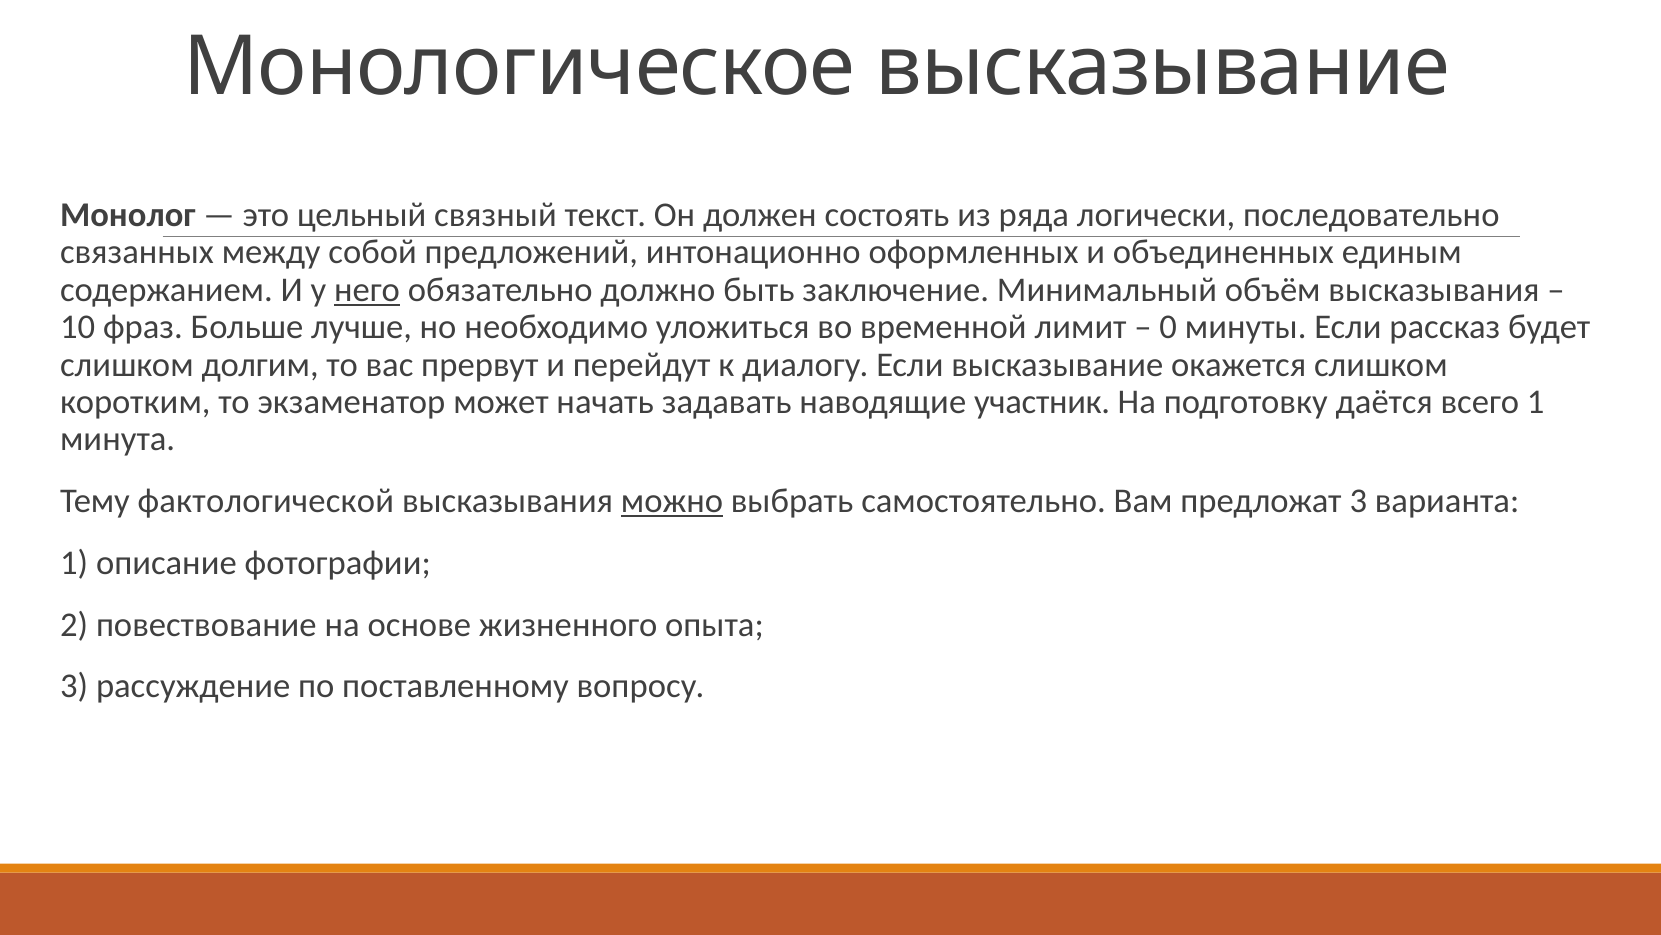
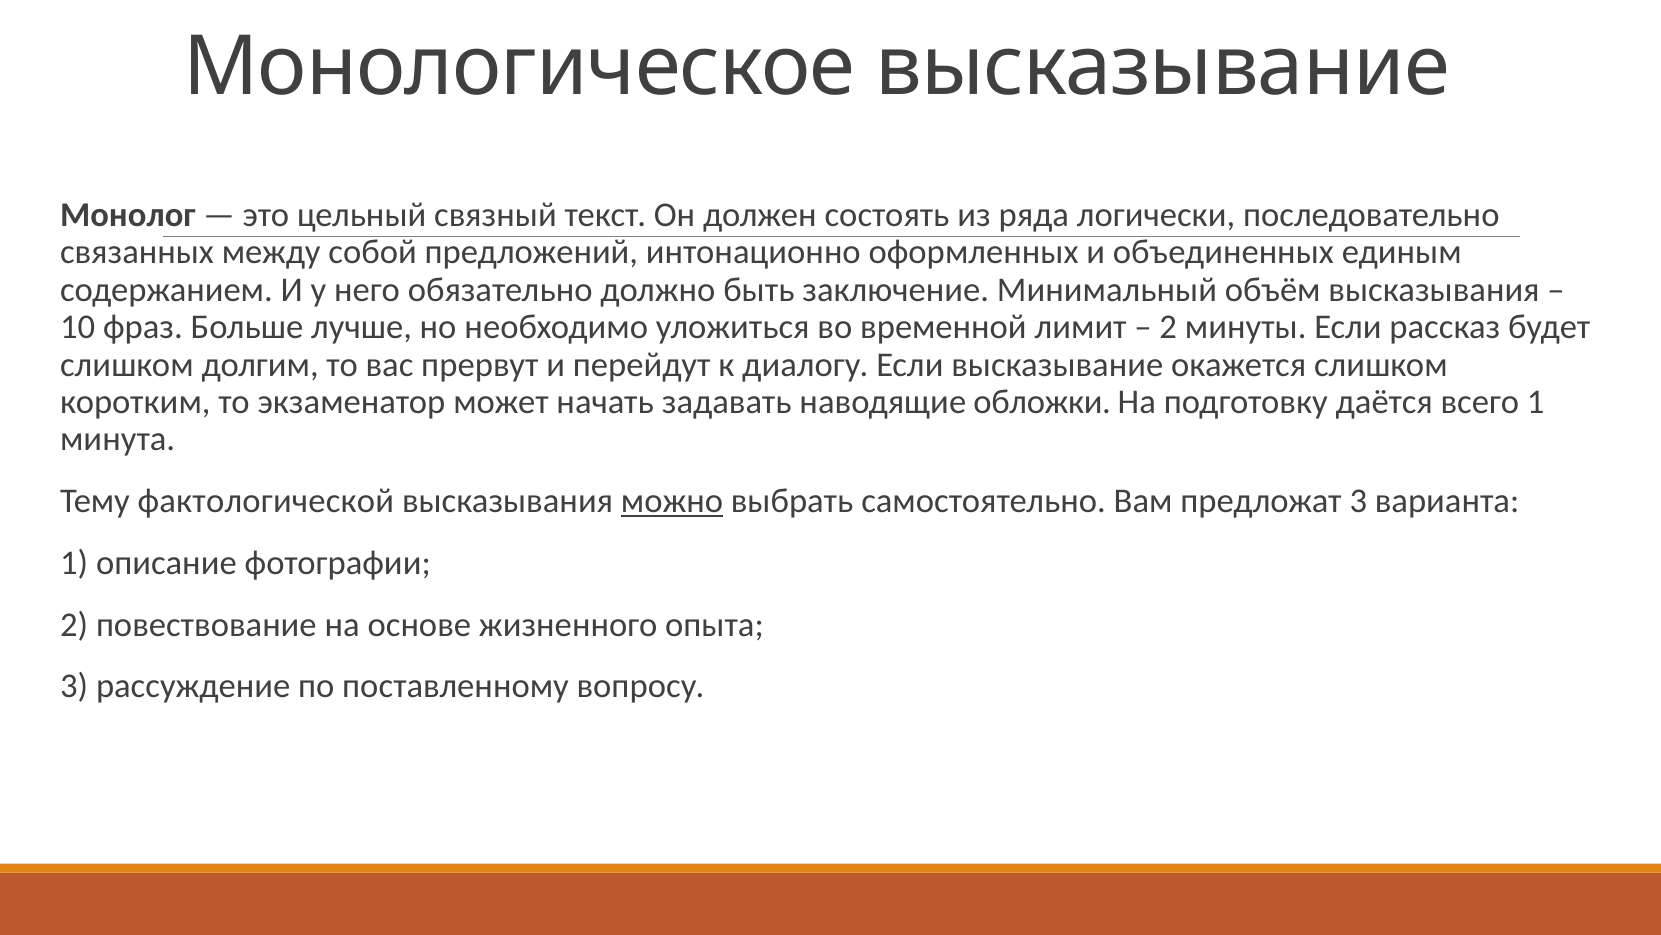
него underline: present -> none
0 at (1168, 327): 0 -> 2
участник: участник -> обложки
